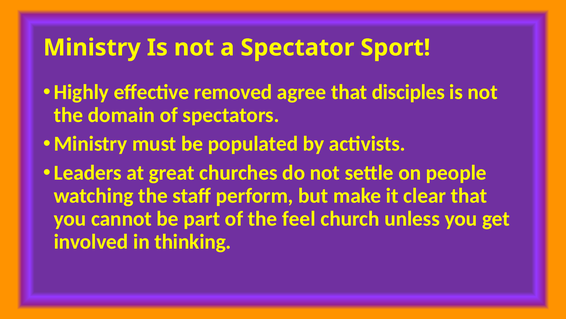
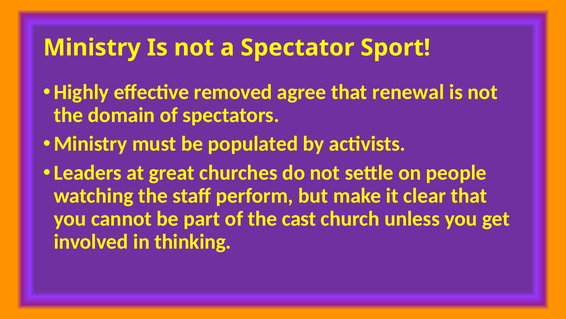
disciples: disciples -> renewal
feel: feel -> cast
